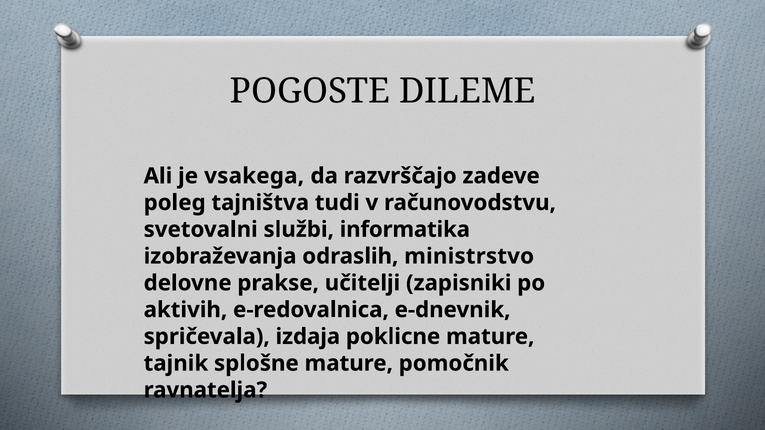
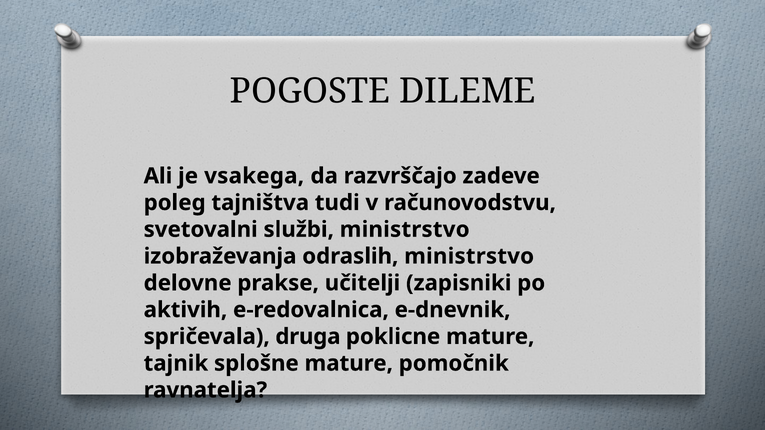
službi informatika: informatika -> ministrstvo
izdaja: izdaja -> druga
